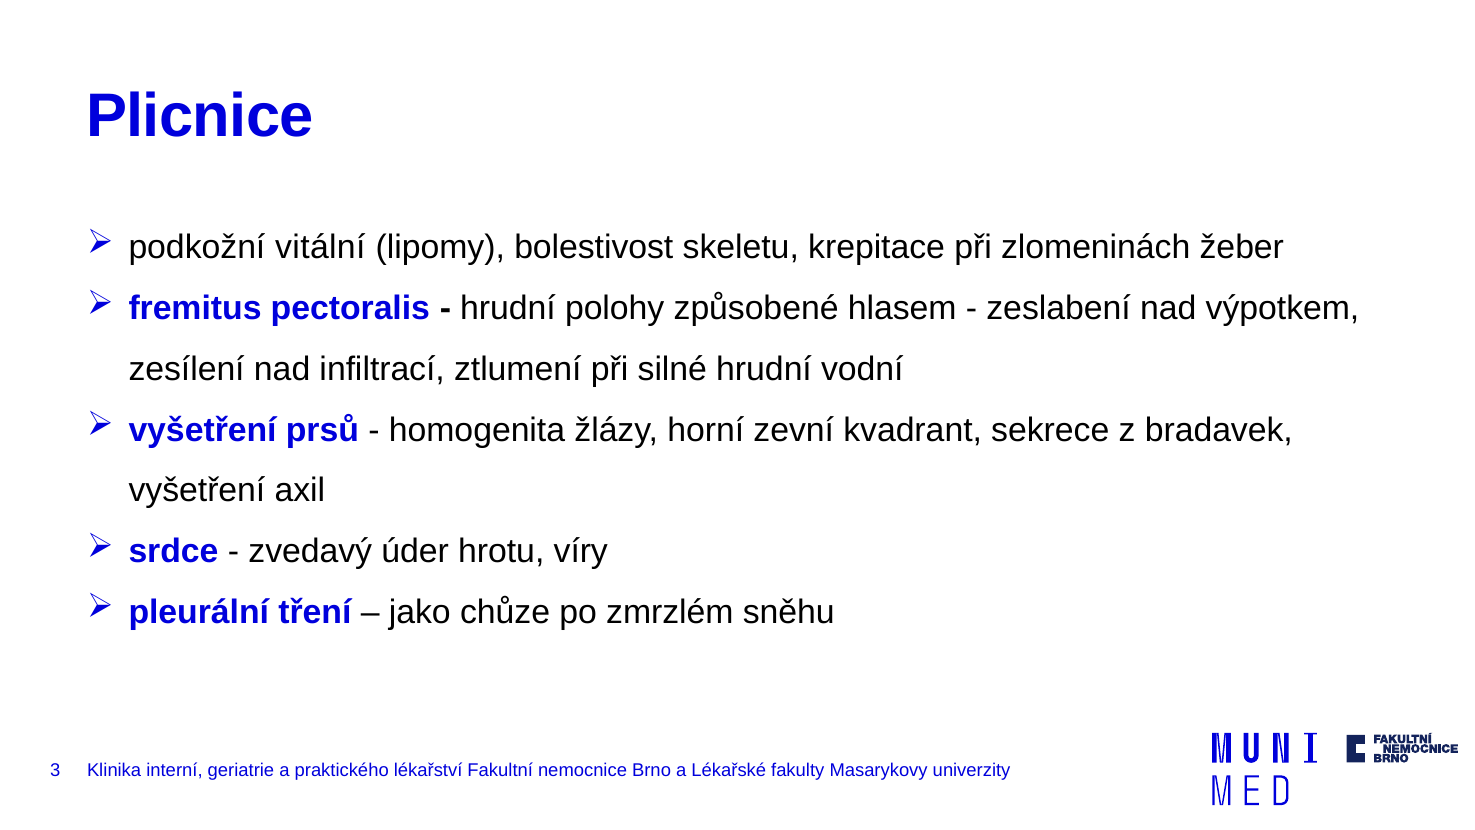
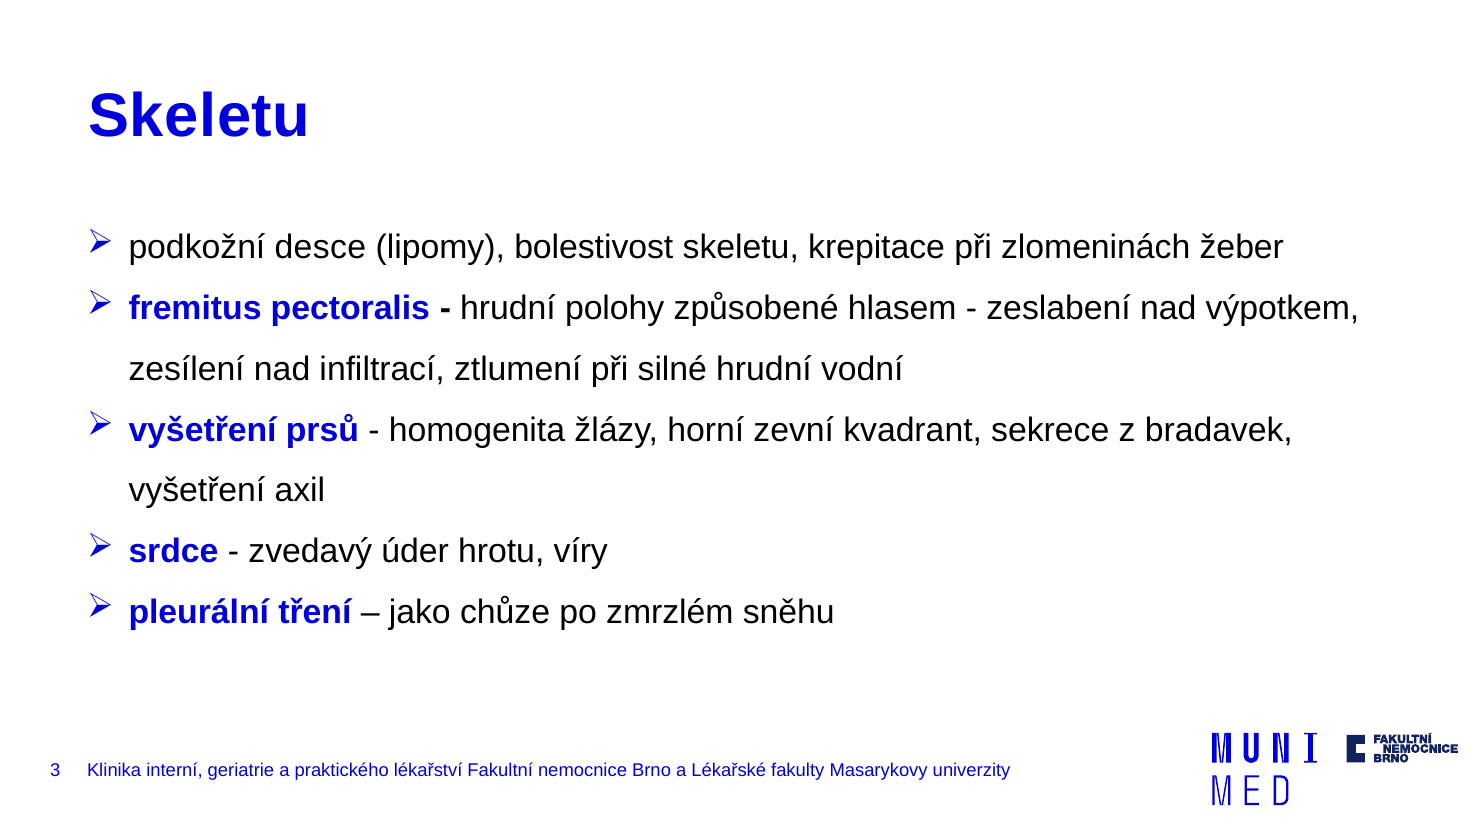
Plicnice at (200, 116): Plicnice -> Skeletu
vitální: vitální -> desce
